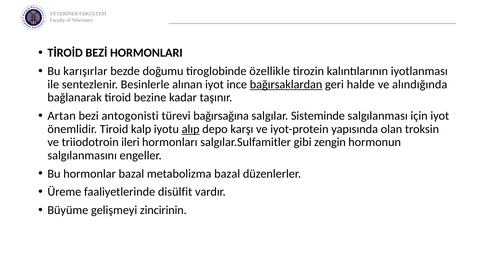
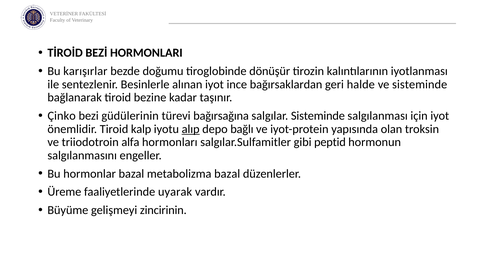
özellikle: özellikle -> dönüşür
bağırsaklardan underline: present -> none
ve alındığında: alındığında -> sisteminde
Artan: Artan -> Çinko
antogonisti: antogonisti -> güdülerinin
karşı: karşı -> bağlı
ileri: ileri -> alfa
zengin: zengin -> peptid
disülfit: disülfit -> uyarak
